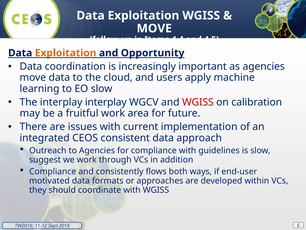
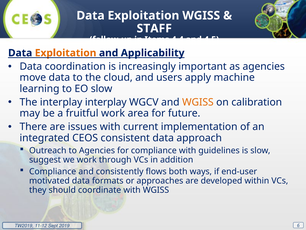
MOVE at (154, 28): MOVE -> STAFF
Opportunity: Opportunity -> Applicability
WGISS at (198, 102) colour: red -> orange
